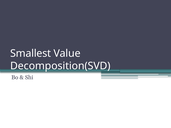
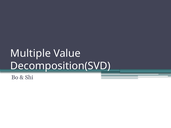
Smallest: Smallest -> Multiple
